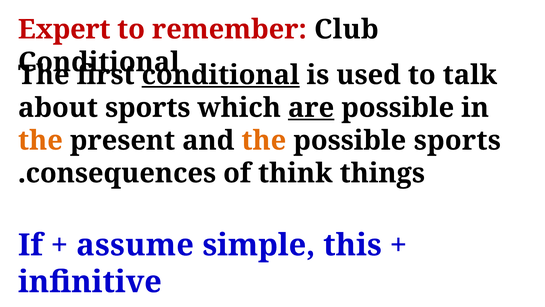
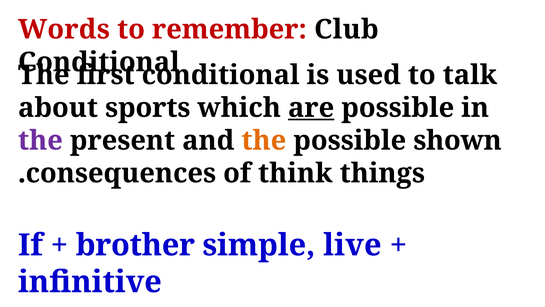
Expert: Expert -> Words
conditional at (221, 75) underline: present -> none
the at (40, 140) colour: orange -> purple
possible sports: sports -> shown
assume: assume -> brother
this: this -> live
